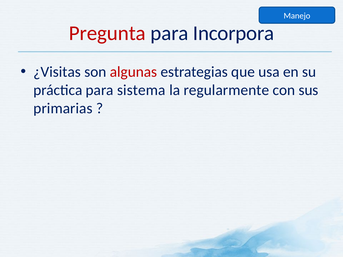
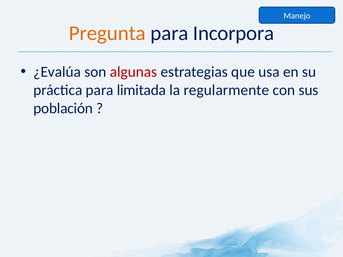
Pregunta colour: red -> orange
¿Visitas: ¿Visitas -> ¿Evalúa
sistema: sistema -> limitada
primarias: primarias -> población
